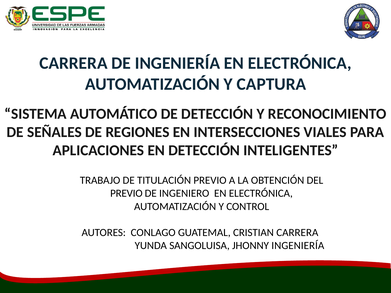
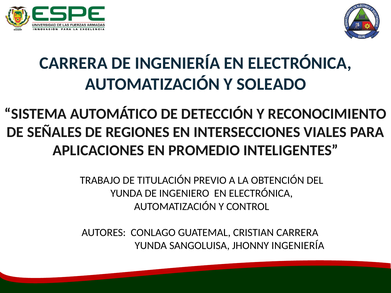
CAPTURA: CAPTURA -> SOLEADO
EN DETECCIÓN: DETECCIÓN -> PROMEDIO
PREVIO at (126, 194): PREVIO -> YUNDA
